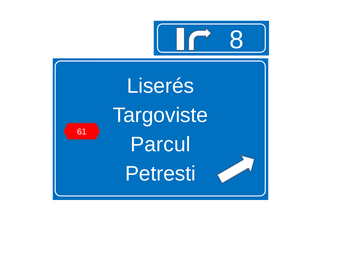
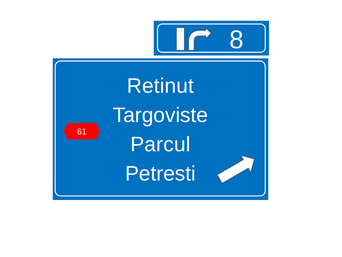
Liserés: Liserés -> Retinut
